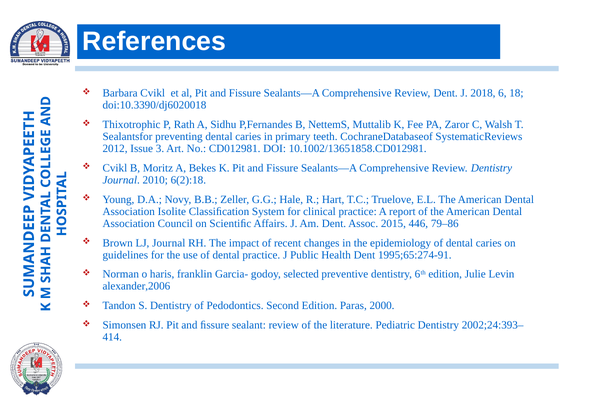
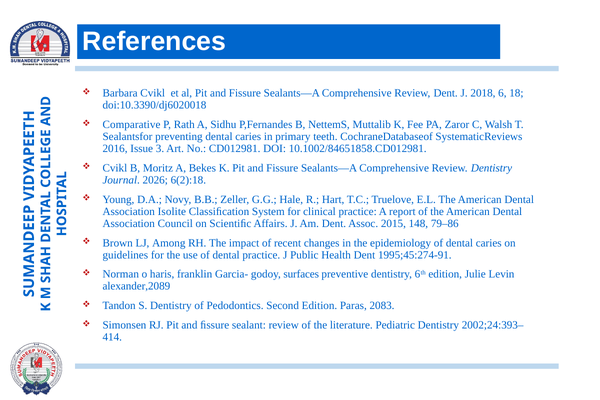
Thixotrophic: Thixotrophic -> Comparative
2012: 2012 -> 2016
10.1002/13651858.CD012981: 10.1002/13651858.CD012981 -> 10.1002/84651858.CD012981
2010: 2010 -> 2026
446: 446 -> 148
LJ Journal: Journal -> Among
1995;65:274-91: 1995;65:274-91 -> 1995;45:274-91
selected: selected -> surfaces
alexander,2006: alexander,2006 -> alexander,2089
2000: 2000 -> 2083
